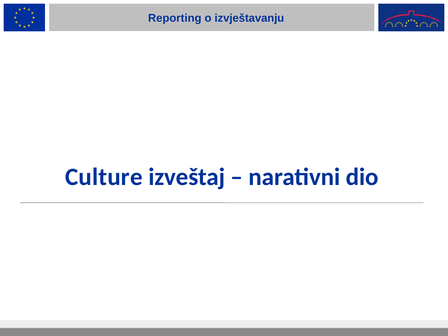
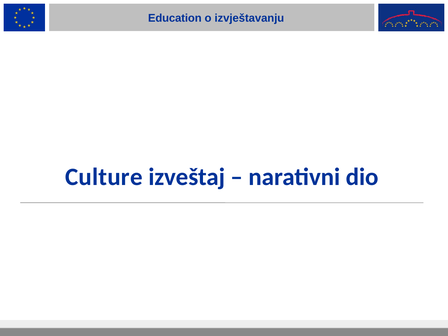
Reporting: Reporting -> Education
